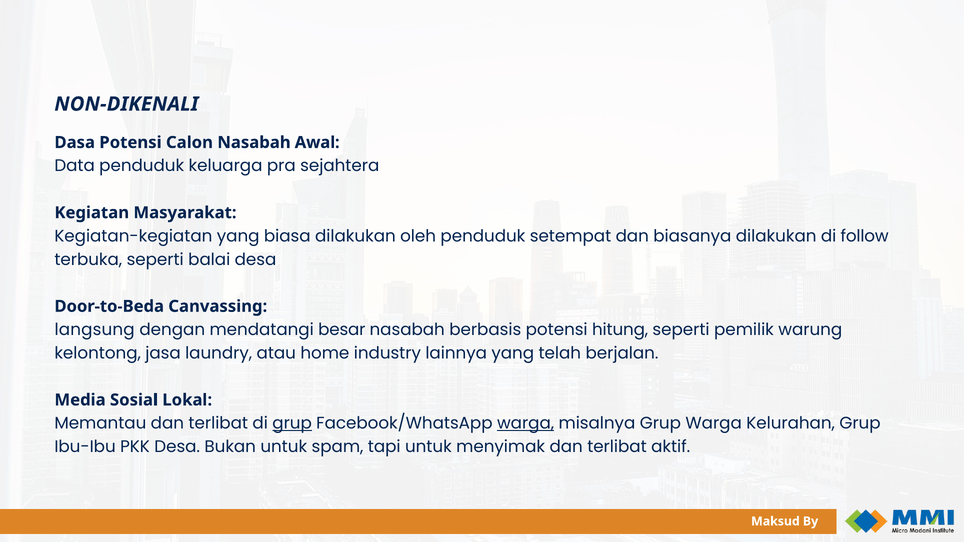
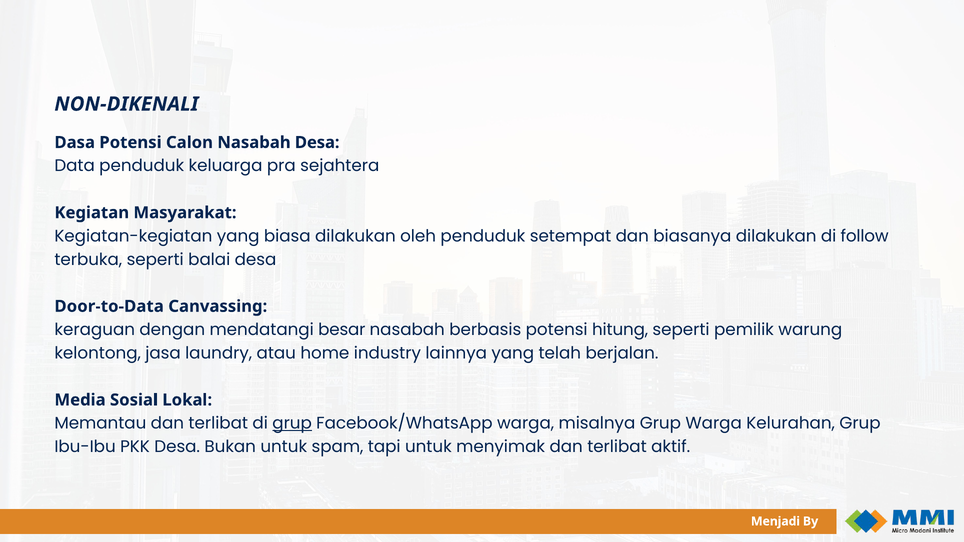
Nasabah Awal: Awal -> Desa
Door-to-Beda: Door-to-Beda -> Door-to-Data
langsung: langsung -> keraguan
warga at (526, 424) underline: present -> none
Maksud: Maksud -> Menjadi
